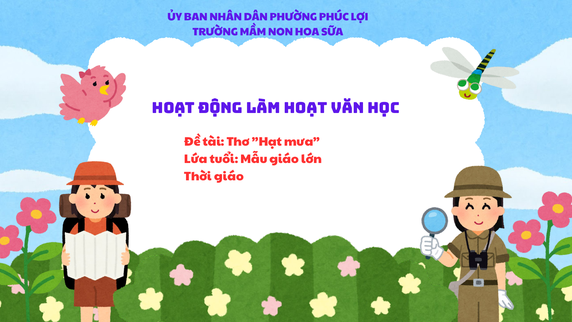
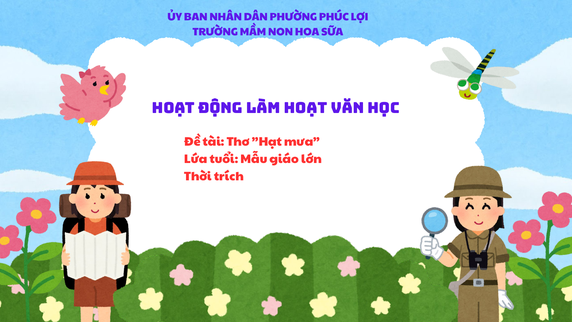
Thời giáo: giáo -> trích
